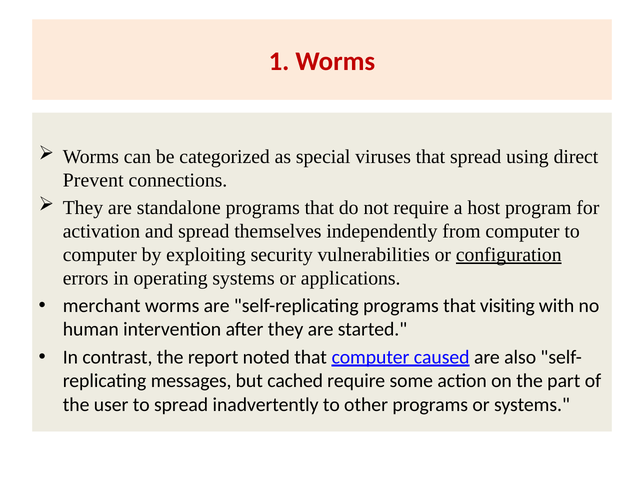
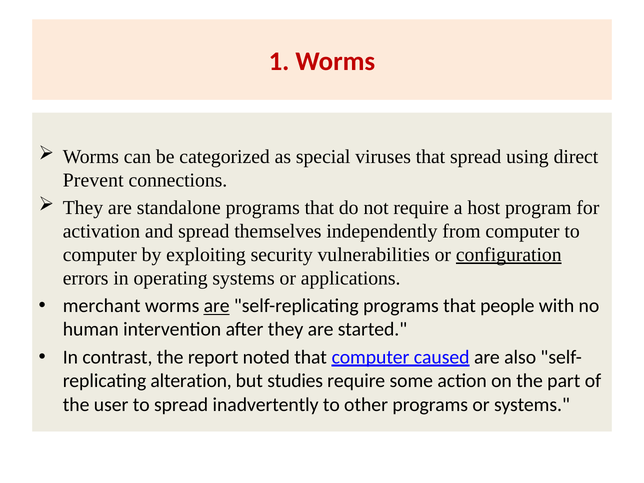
are at (217, 306) underline: none -> present
visiting: visiting -> people
messages: messages -> alteration
cached: cached -> studies
